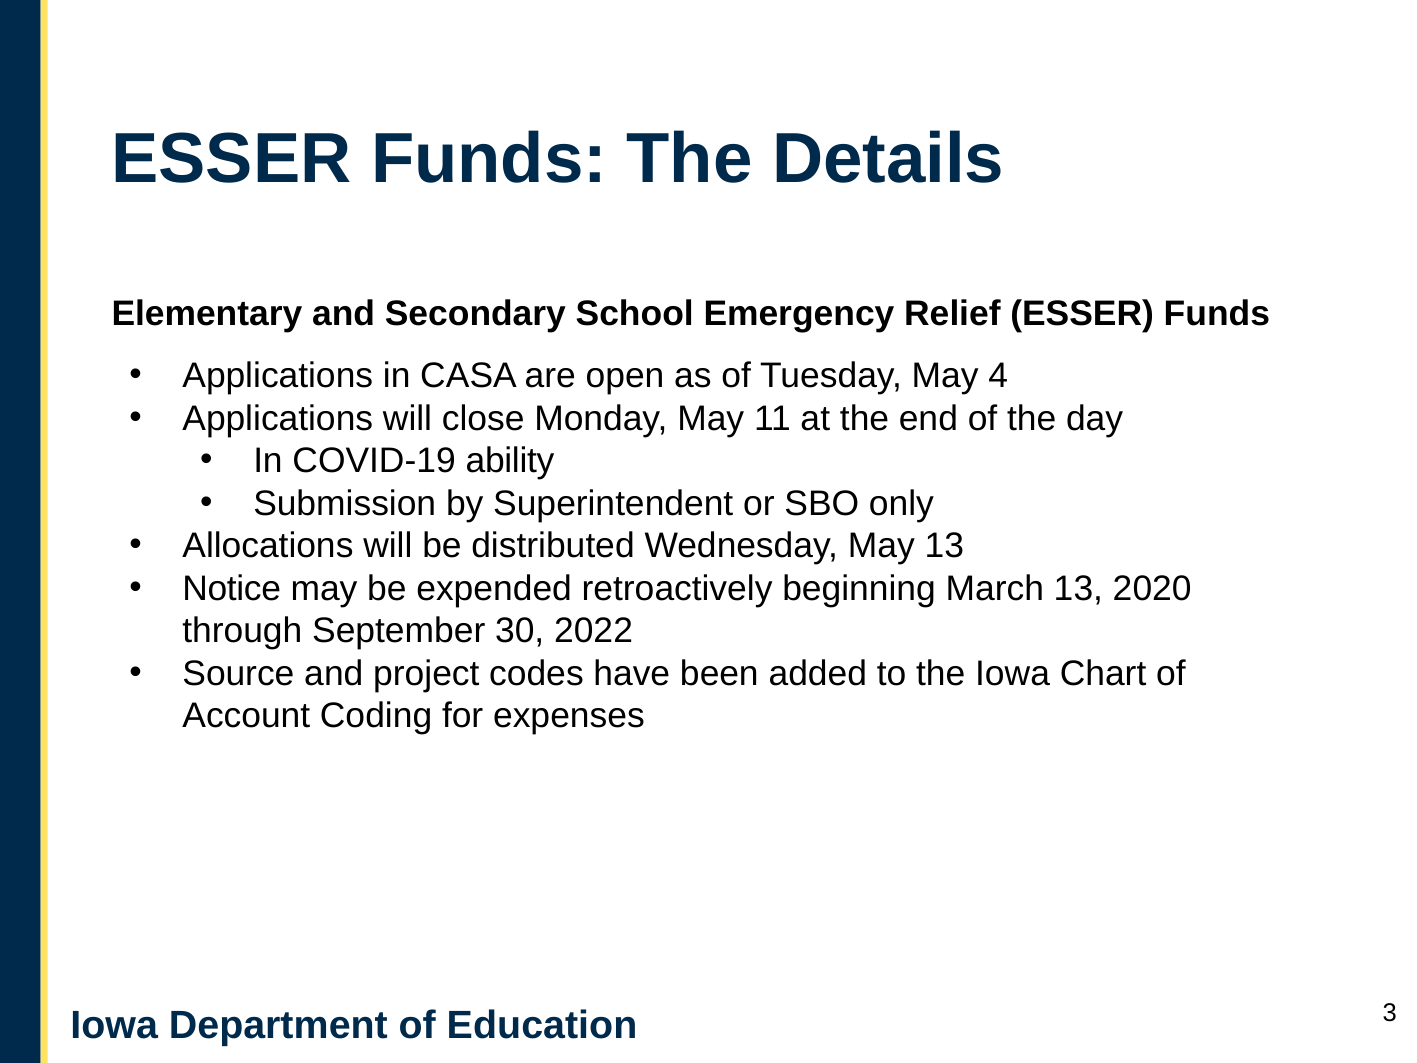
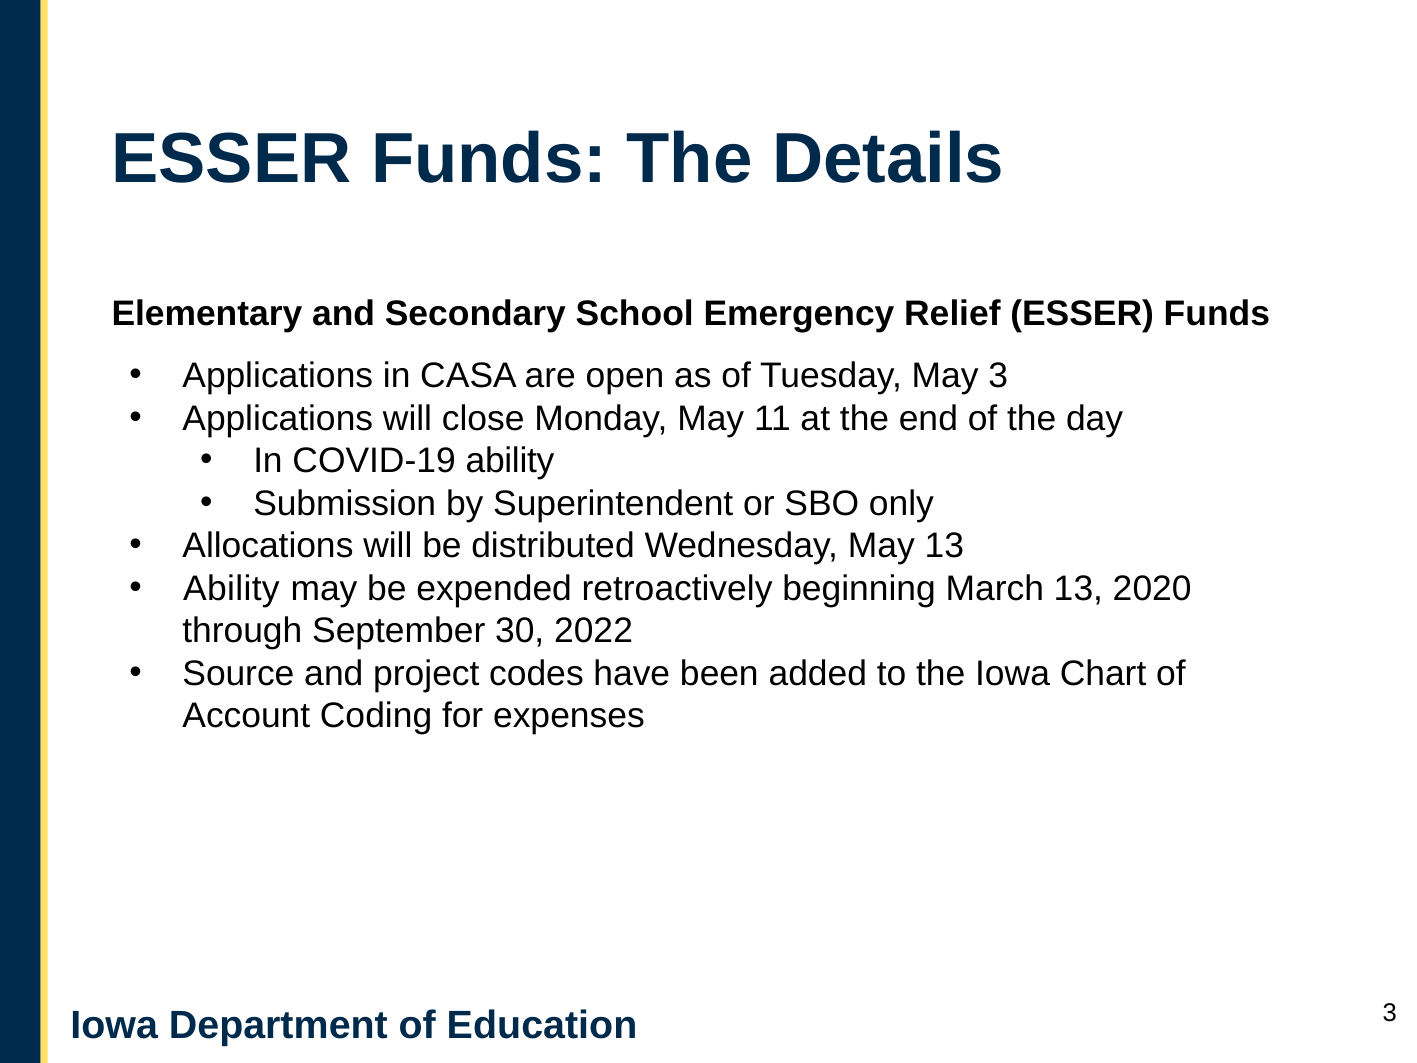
May 4: 4 -> 3
Notice at (232, 588): Notice -> Ability
